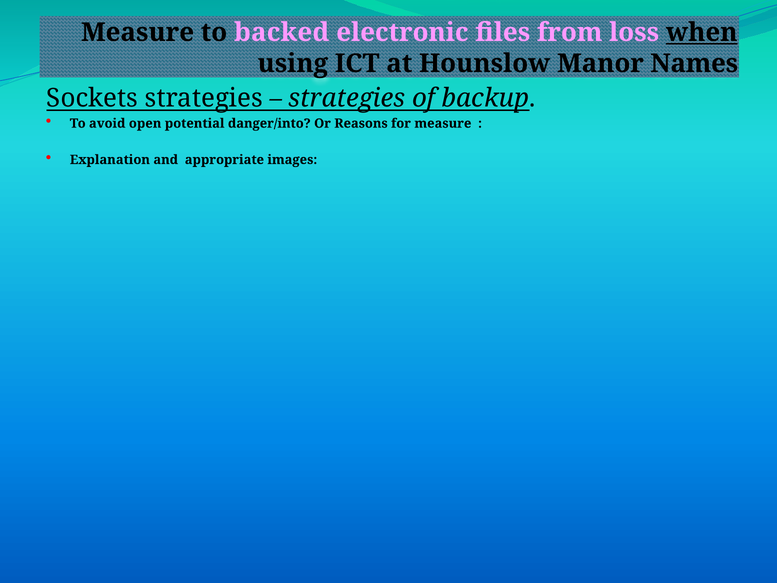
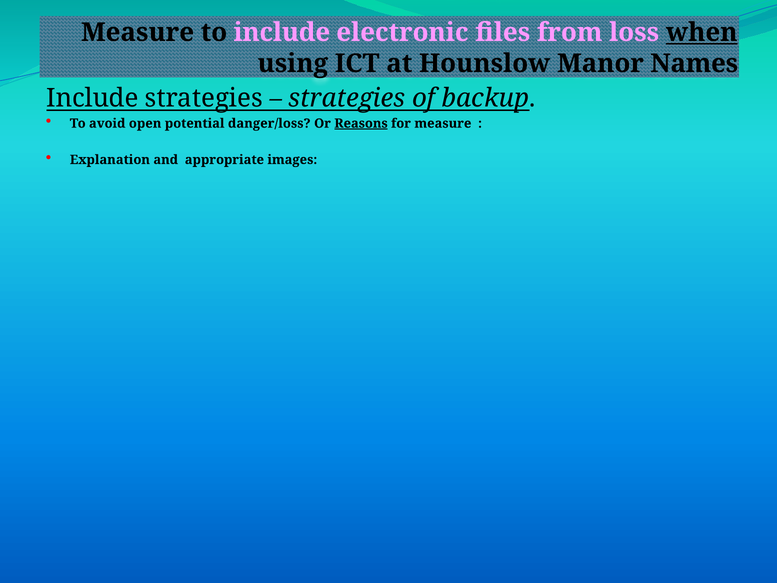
to backed: backed -> include
Sockets at (92, 98): Sockets -> Include
danger/into: danger/into -> danger/loss
Reasons underline: none -> present
